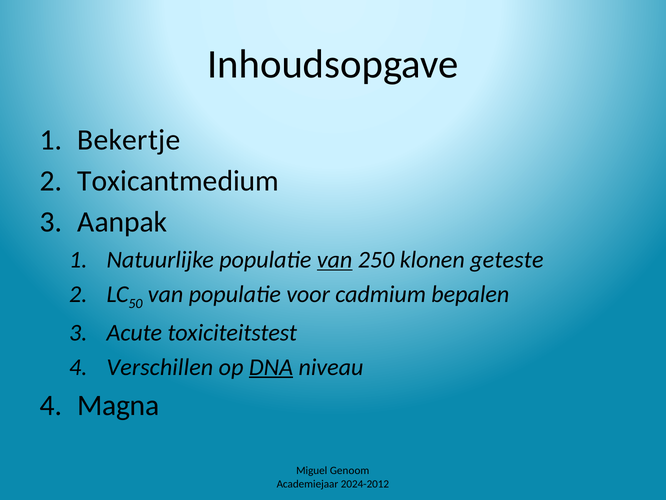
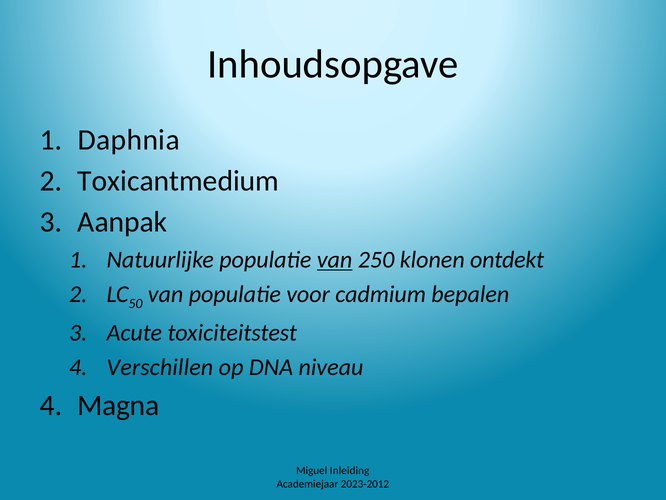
Bekertje: Bekertje -> Daphnia
geteste: geteste -> ontdekt
DNA underline: present -> none
Genoom: Genoom -> Inleiding
2024-2012: 2024-2012 -> 2023-2012
